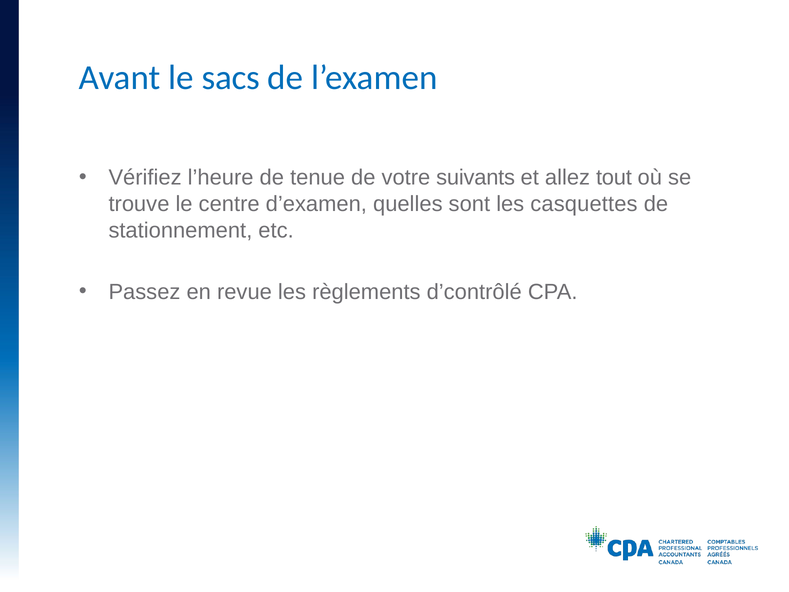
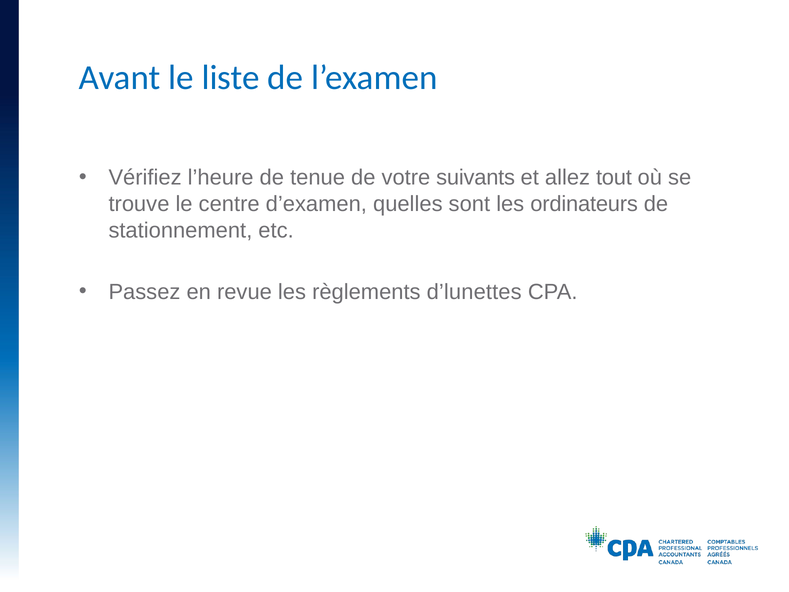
sacs: sacs -> liste
casquettes: casquettes -> ordinateurs
d’contrôlé: d’contrôlé -> d’lunettes
